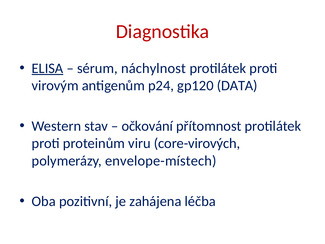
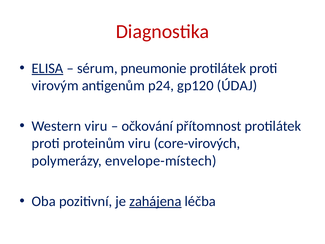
náchylnost: náchylnost -> pneumonie
DATA: DATA -> ÚDAJ
Western stav: stav -> viru
zahájena underline: none -> present
